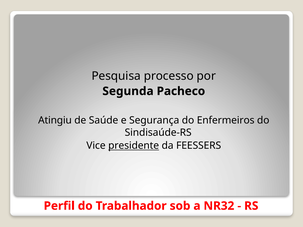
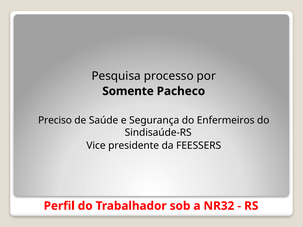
Segunda: Segunda -> Somente
Atingiu: Atingiu -> Preciso
presidente underline: present -> none
